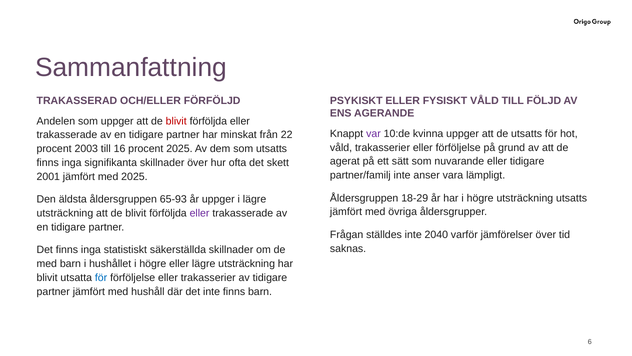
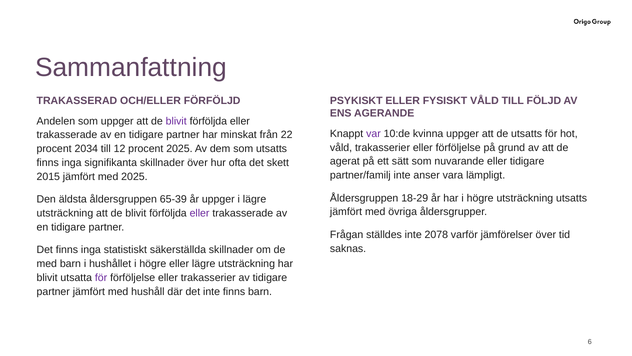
blivit at (176, 121) colour: red -> purple
2003: 2003 -> 2034
16: 16 -> 12
2001: 2001 -> 2015
65-93: 65-93 -> 65-39
2040: 2040 -> 2078
för at (101, 277) colour: blue -> purple
